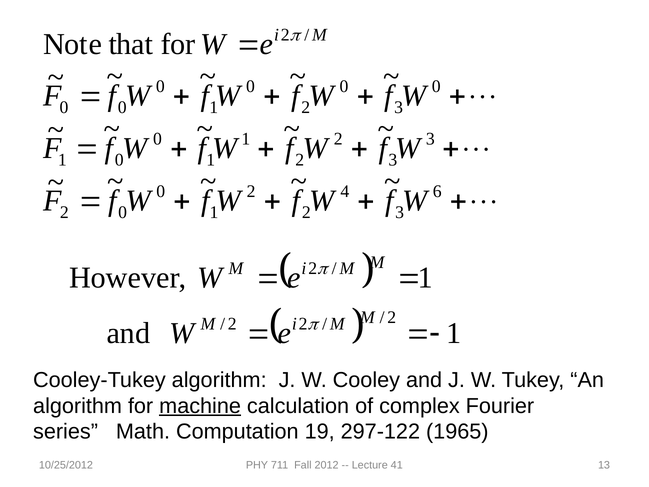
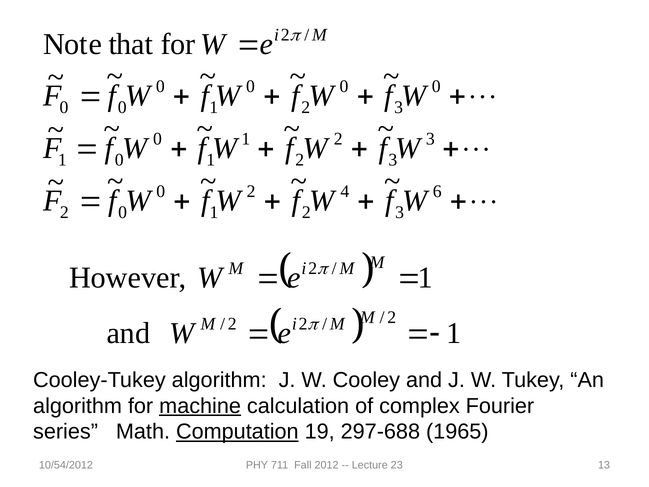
Computation underline: none -> present
297-122: 297-122 -> 297-688
10/25/2012: 10/25/2012 -> 10/54/2012
41: 41 -> 23
